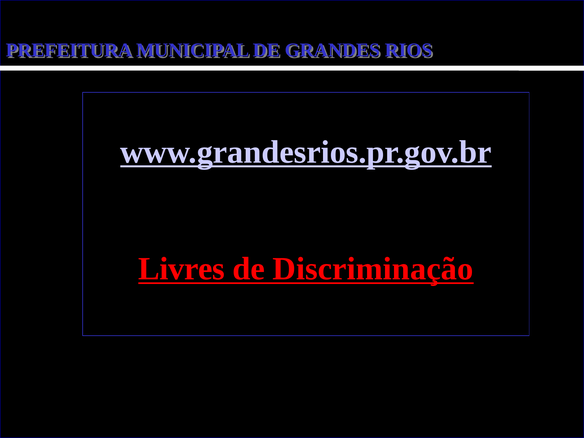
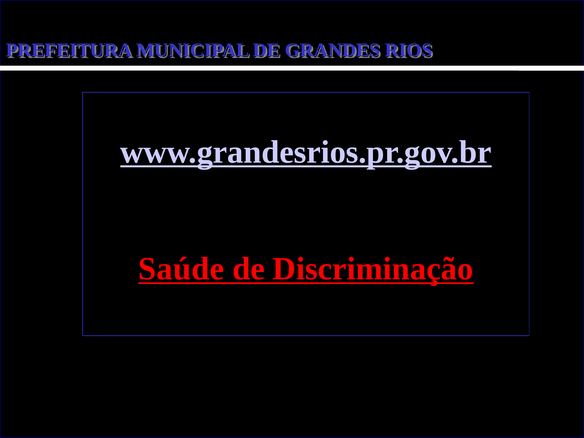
Livres: Livres -> Saúde
